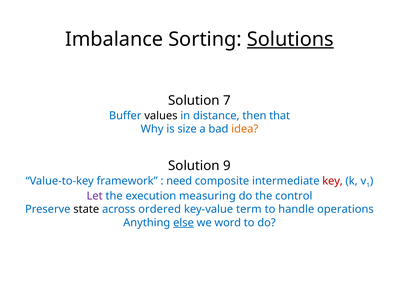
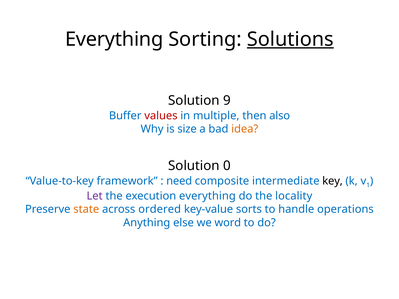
Imbalance at (114, 39): Imbalance -> Everything
7: 7 -> 9
values colour: black -> red
distance: distance -> multiple
that: that -> also
9: 9 -> 0
key colour: red -> black
execution measuring: measuring -> everything
control: control -> locality
state colour: black -> orange
term: term -> sorts
else underline: present -> none
